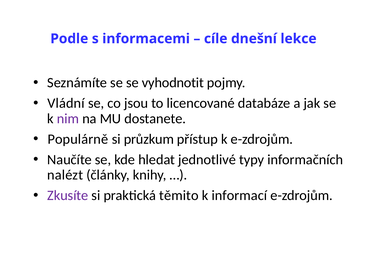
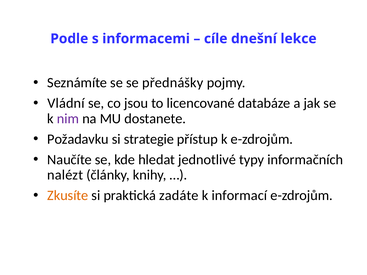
vyhodnotit: vyhodnotit -> přednášky
Populárně: Populárně -> Požadavku
průzkum: průzkum -> strategie
Zkusíte colour: purple -> orange
těmito: těmito -> zadáte
